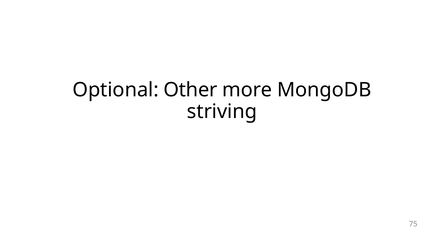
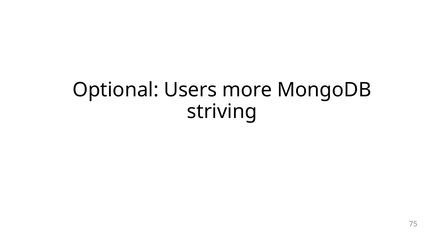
Other: Other -> Users
